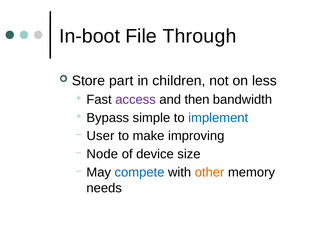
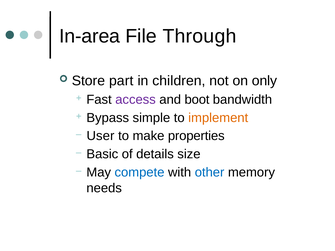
In-boot: In-boot -> In-area
less: less -> only
then: then -> boot
implement colour: blue -> orange
improving: improving -> properties
Node: Node -> Basic
device: device -> details
other colour: orange -> blue
